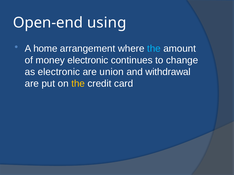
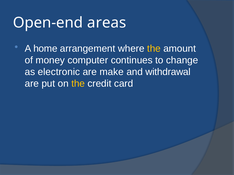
using: using -> areas
the at (154, 49) colour: light blue -> yellow
money electronic: electronic -> computer
union: union -> make
